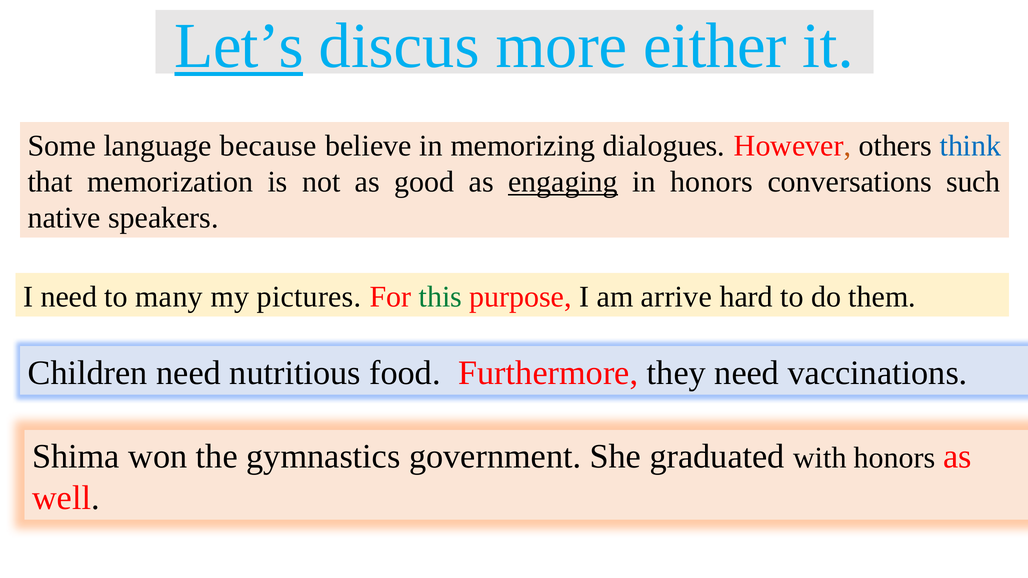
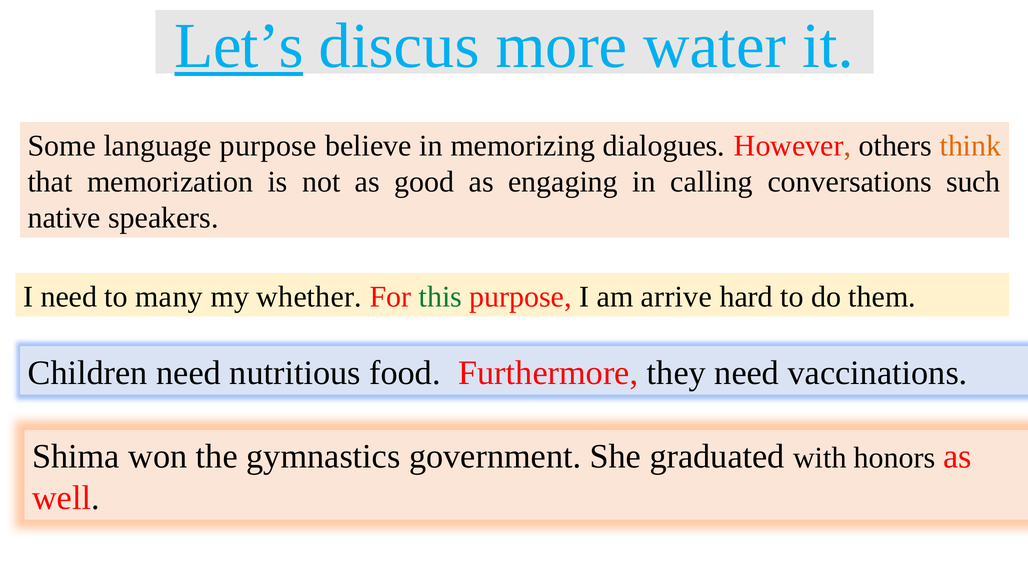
either: either -> water
language because: because -> purpose
think colour: blue -> orange
engaging underline: present -> none
in honors: honors -> calling
pictures: pictures -> whether
